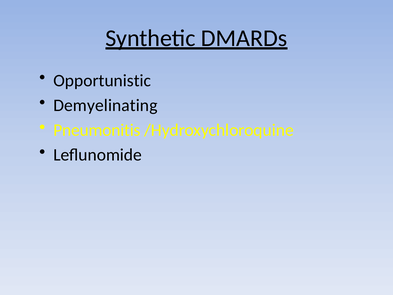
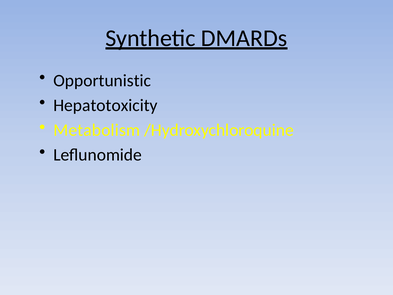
Demyelinating: Demyelinating -> Hepatotoxicity
Pneumonitis: Pneumonitis -> Metabolism
